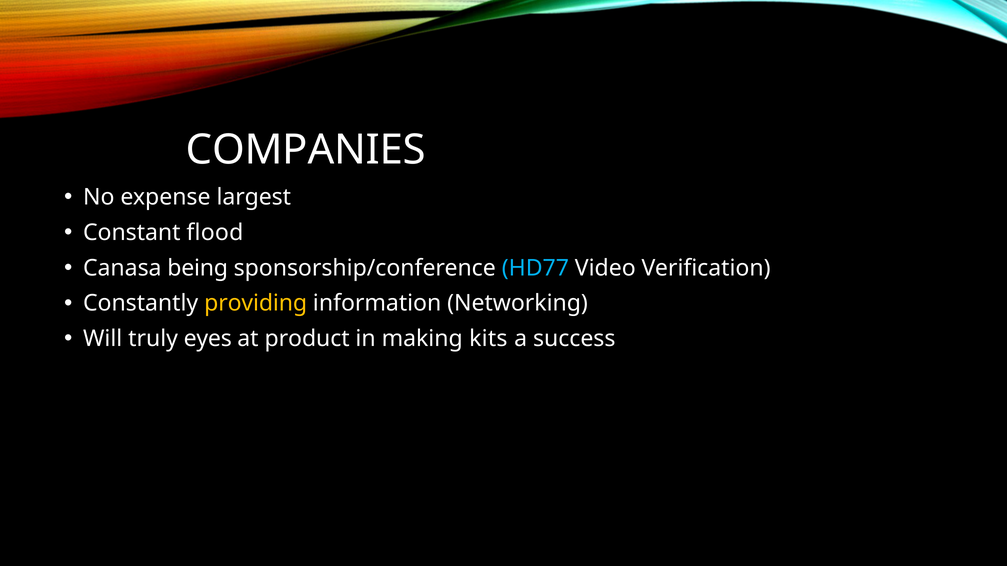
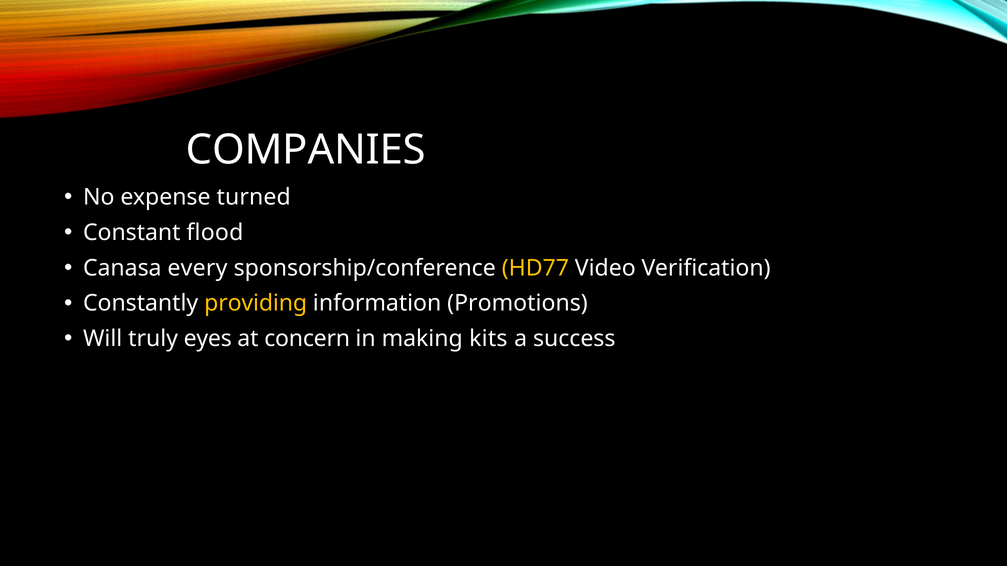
largest: largest -> turned
being: being -> every
HD77 colour: light blue -> yellow
Networking: Networking -> Promotions
product: product -> concern
